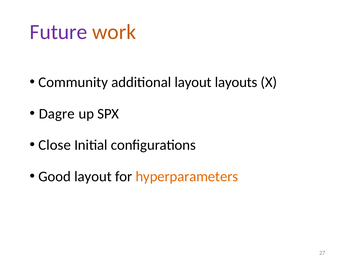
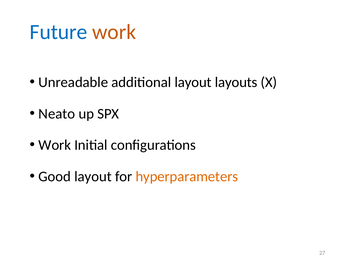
Future colour: purple -> blue
Community: Community -> Unreadable
Dagre: Dagre -> Neato
Close at (55, 145): Close -> Work
